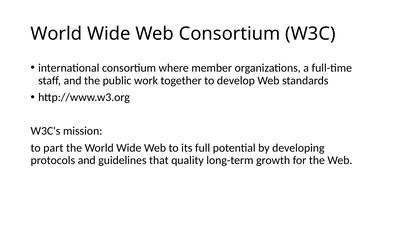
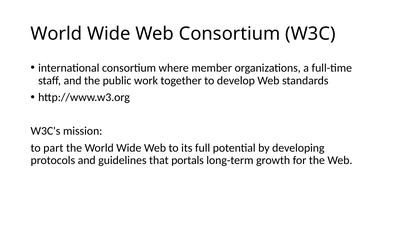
quality: quality -> portals
